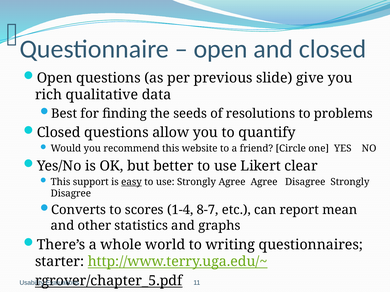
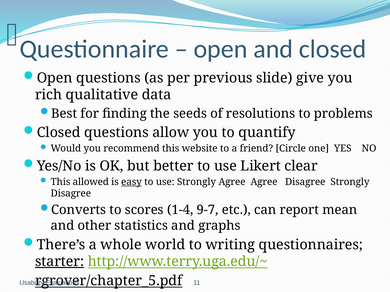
support: support -> allowed
8-7: 8-7 -> 9-7
starter underline: none -> present
